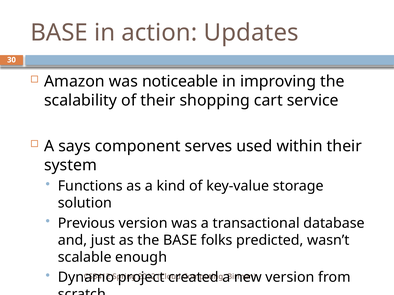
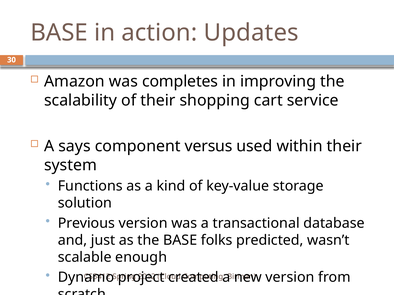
noticeable: noticeable -> completes
serves: serves -> versus
